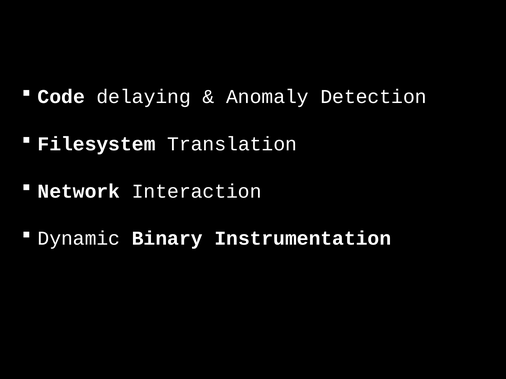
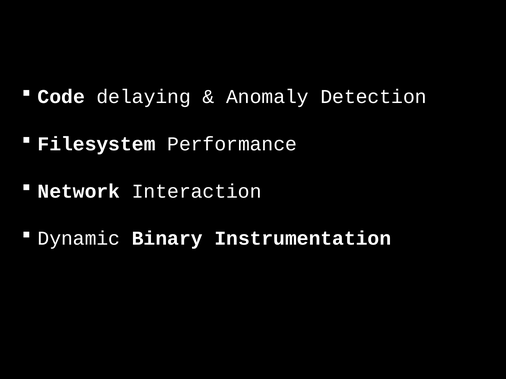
Translation: Translation -> Performance
